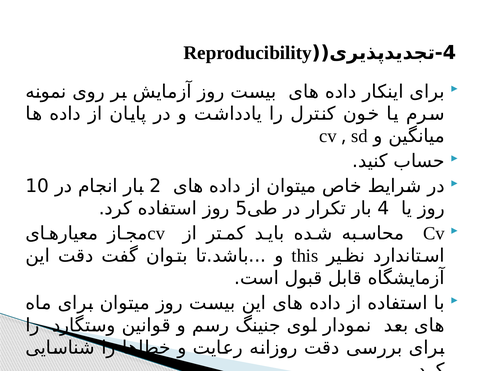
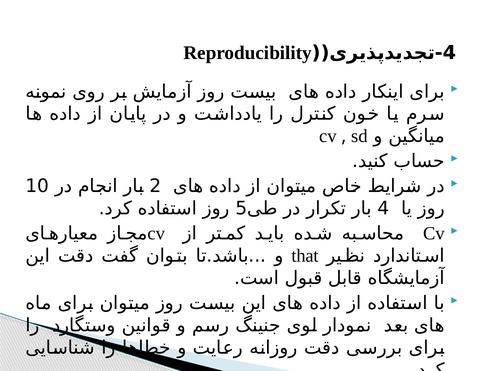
this: this -> that
